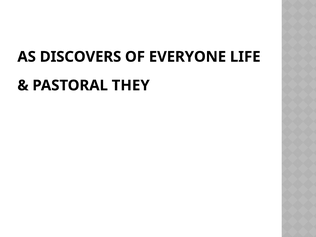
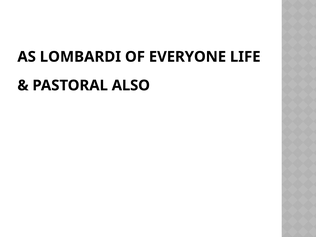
DISCOVERS: DISCOVERS -> LOMBARDI
THEY: THEY -> ALSO
